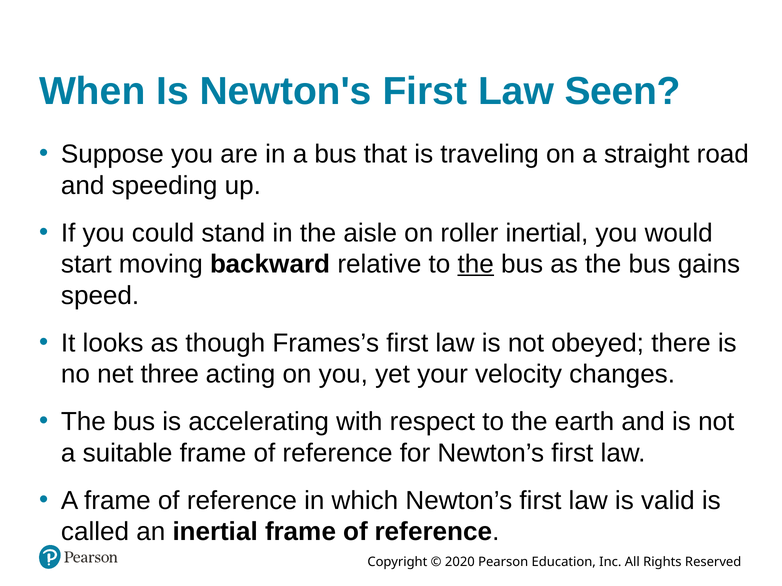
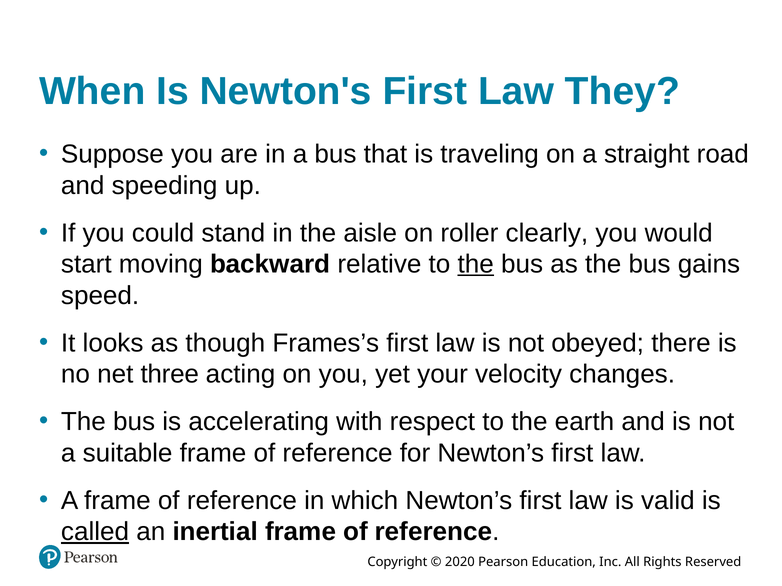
Seen: Seen -> They
roller inertial: inertial -> clearly
called underline: none -> present
